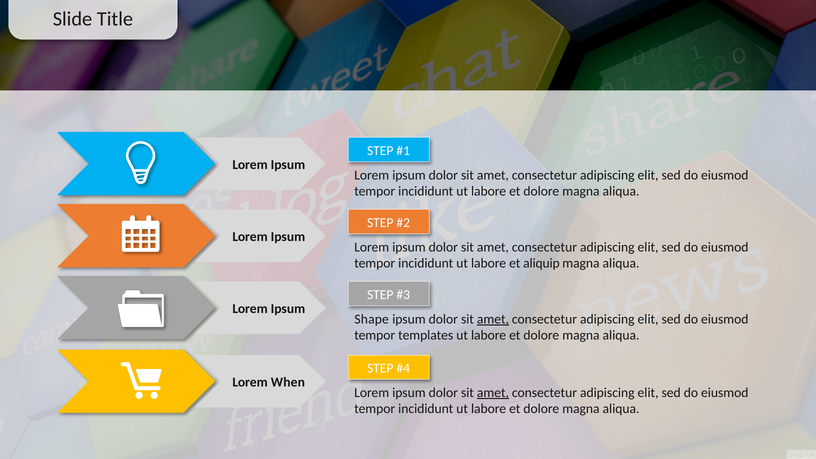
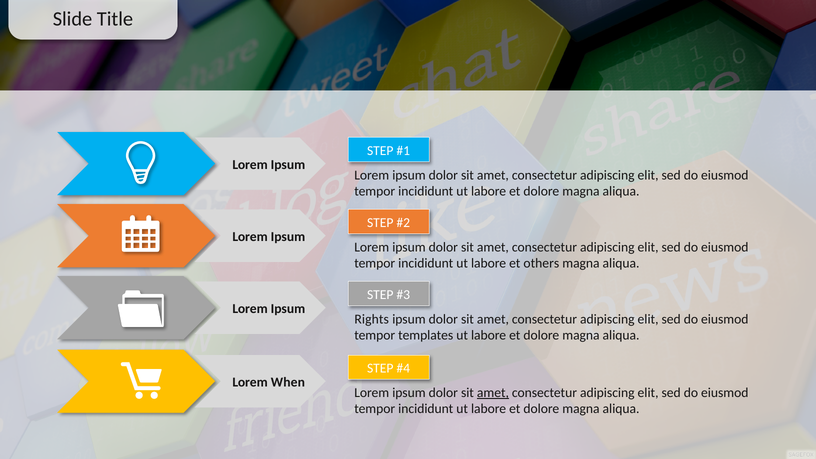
aliquip: aliquip -> others
Shape: Shape -> Rights
amet at (493, 319) underline: present -> none
